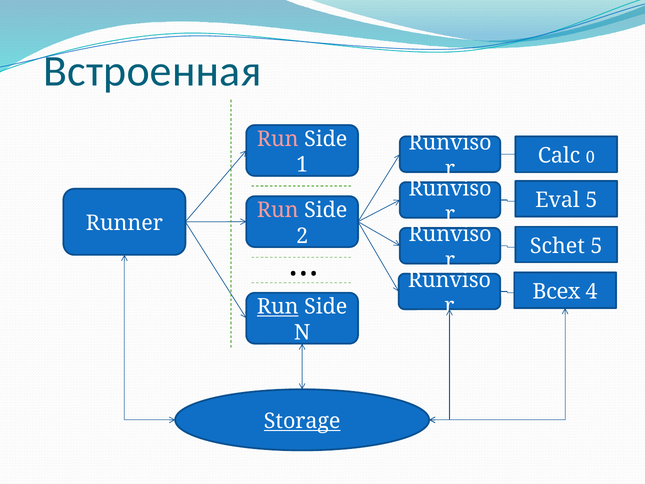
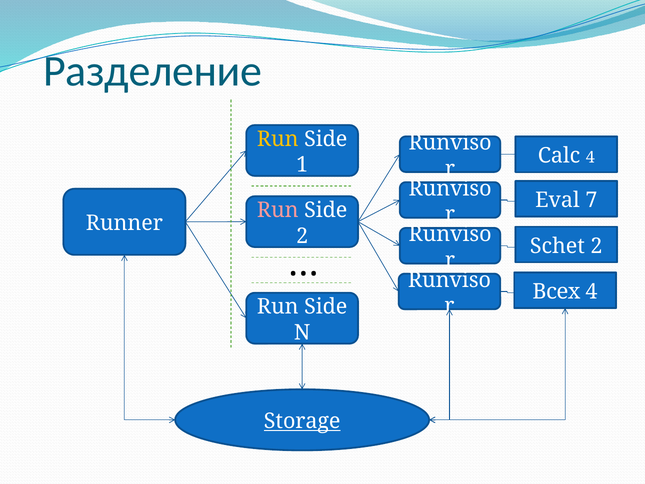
Встроенная: Встроенная -> Разделение
Run at (278, 139) colour: pink -> yellow
Calc 0: 0 -> 4
Eval 5: 5 -> 7
Schet 5: 5 -> 2
Run at (278, 307) underline: present -> none
